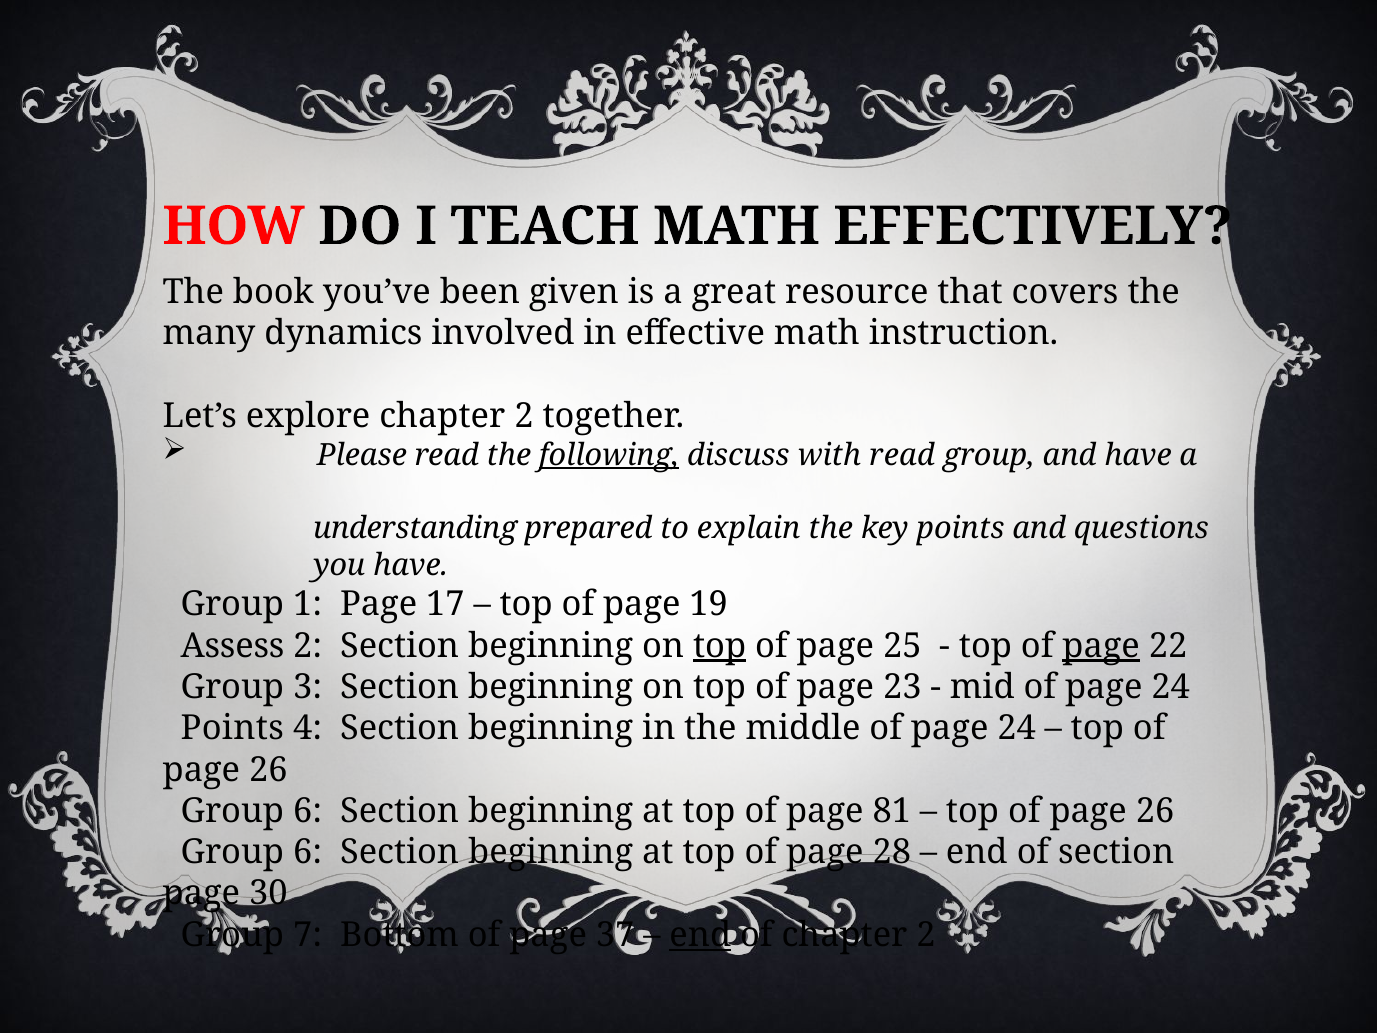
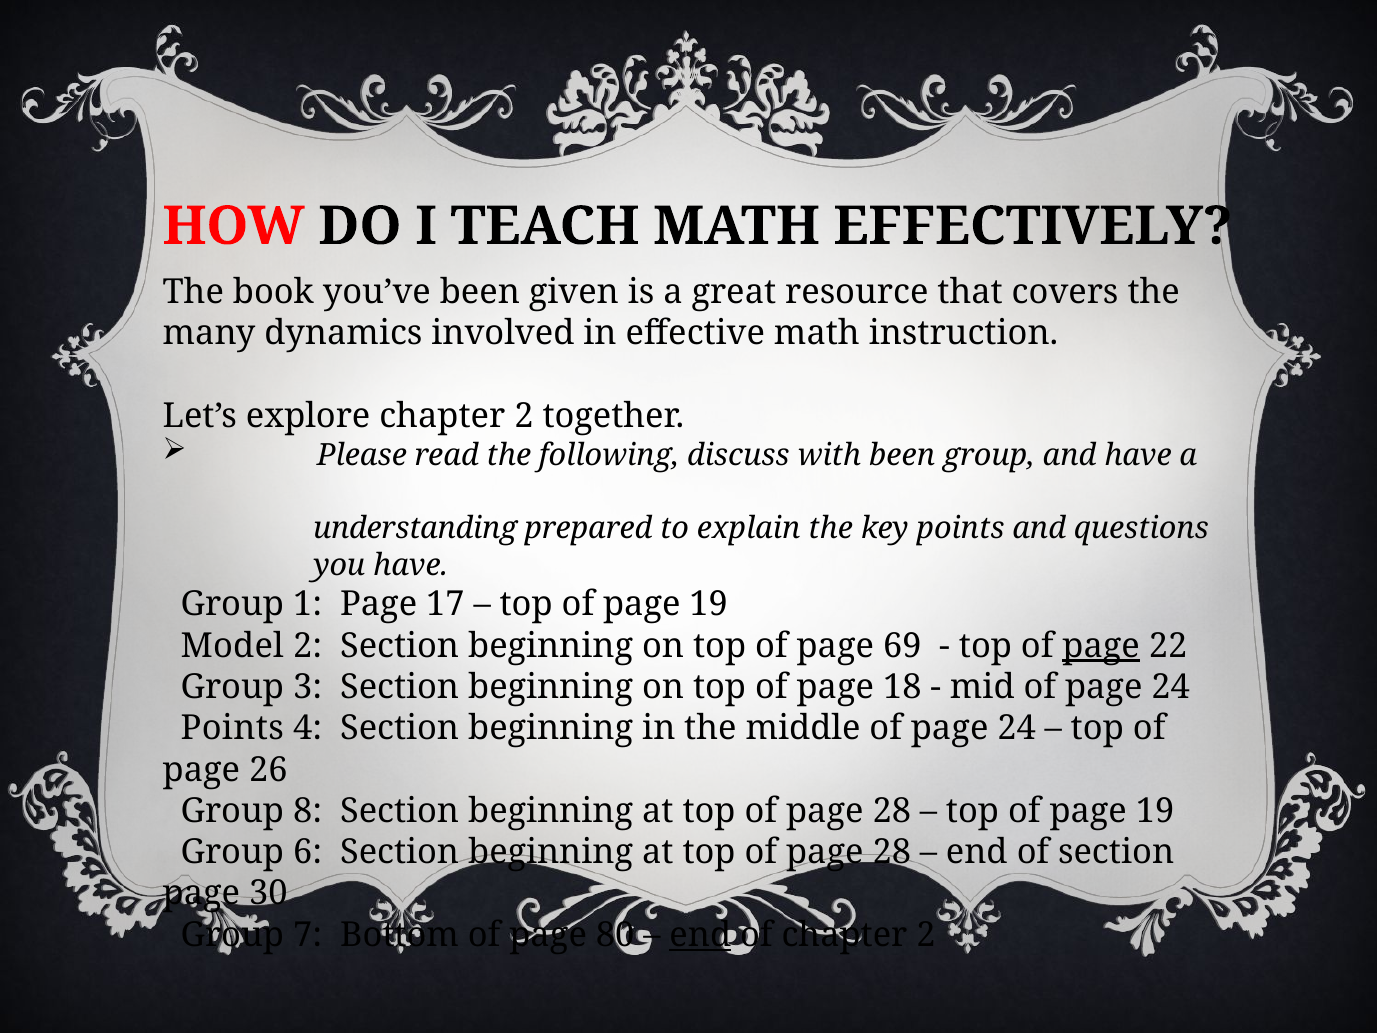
following underline: present -> none
with read: read -> been
Assess: Assess -> Model
top at (720, 646) underline: present -> none
25: 25 -> 69
23: 23 -> 18
6 at (308, 811): 6 -> 8
81 at (892, 811): 81 -> 28
26 at (1155, 811): 26 -> 19
37: 37 -> 80
